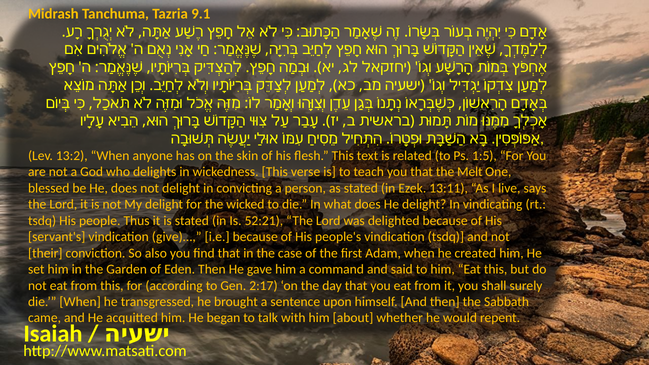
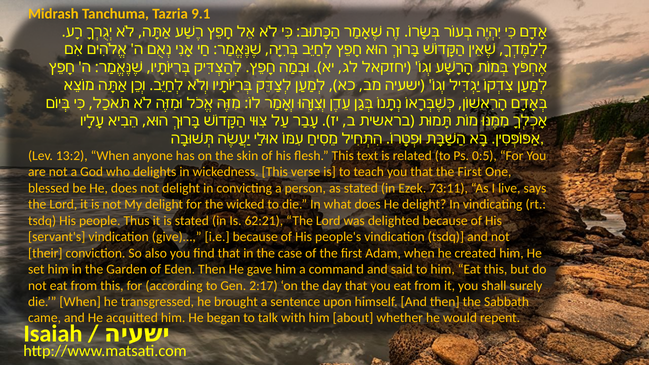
1:5: 1:5 -> 0:5
that the Melt: Melt -> First
13:11: 13:11 -> 73:11
52:21: 52:21 -> 62:21
